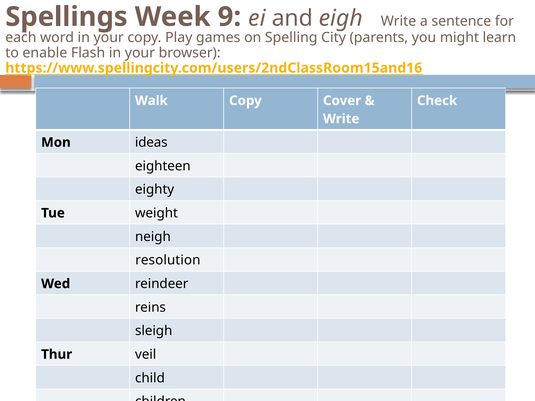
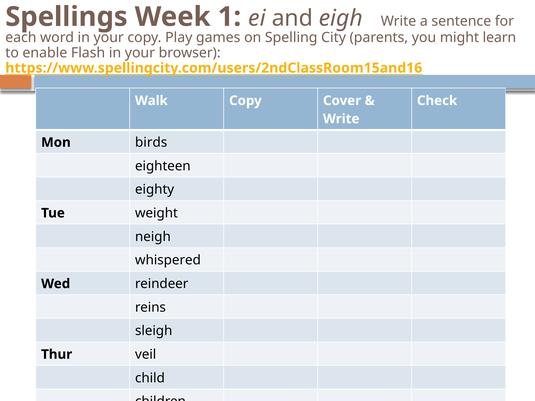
9: 9 -> 1
ideas: ideas -> birds
resolution: resolution -> whispered
